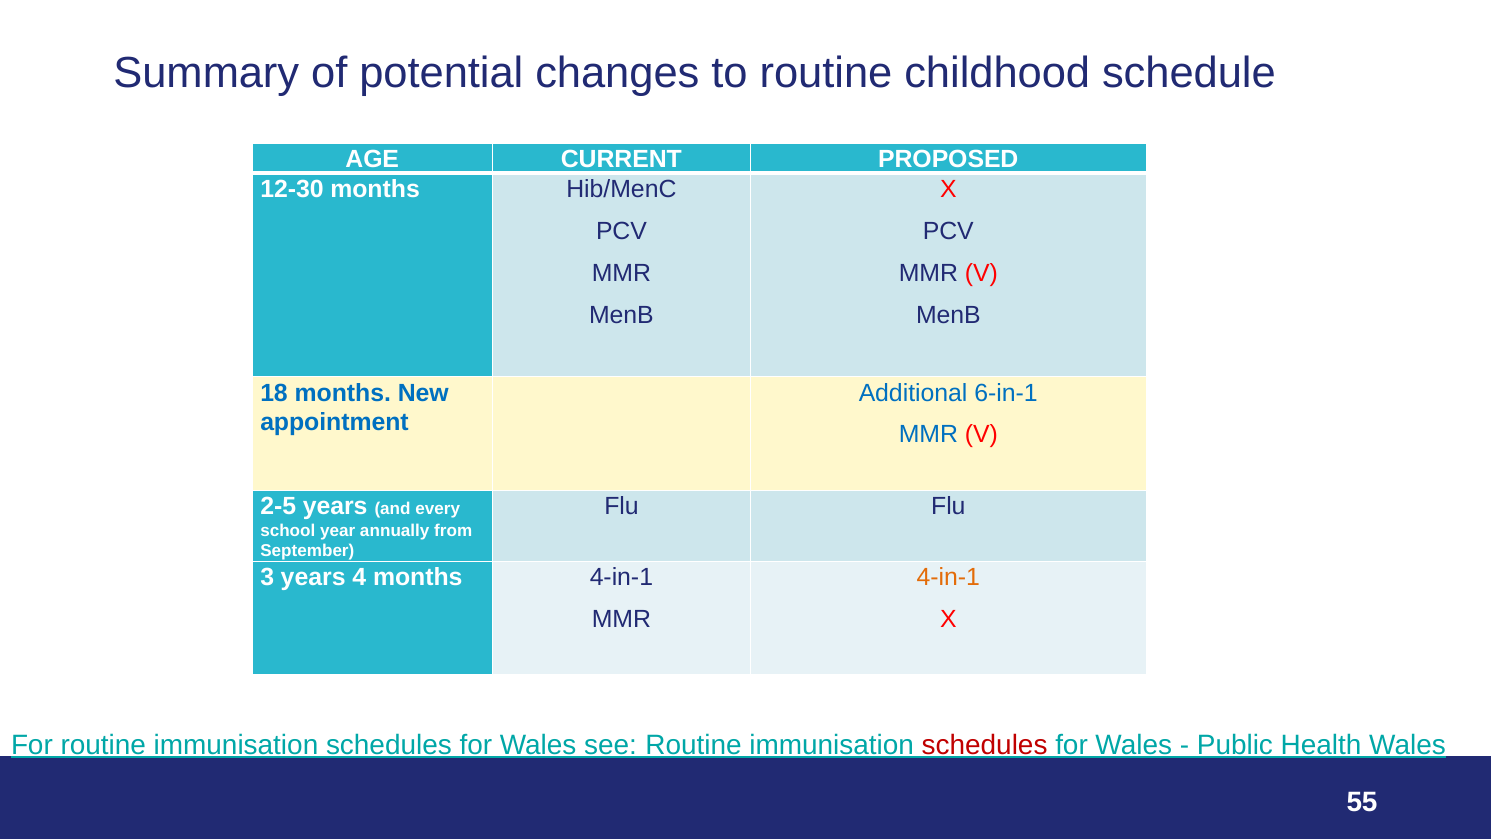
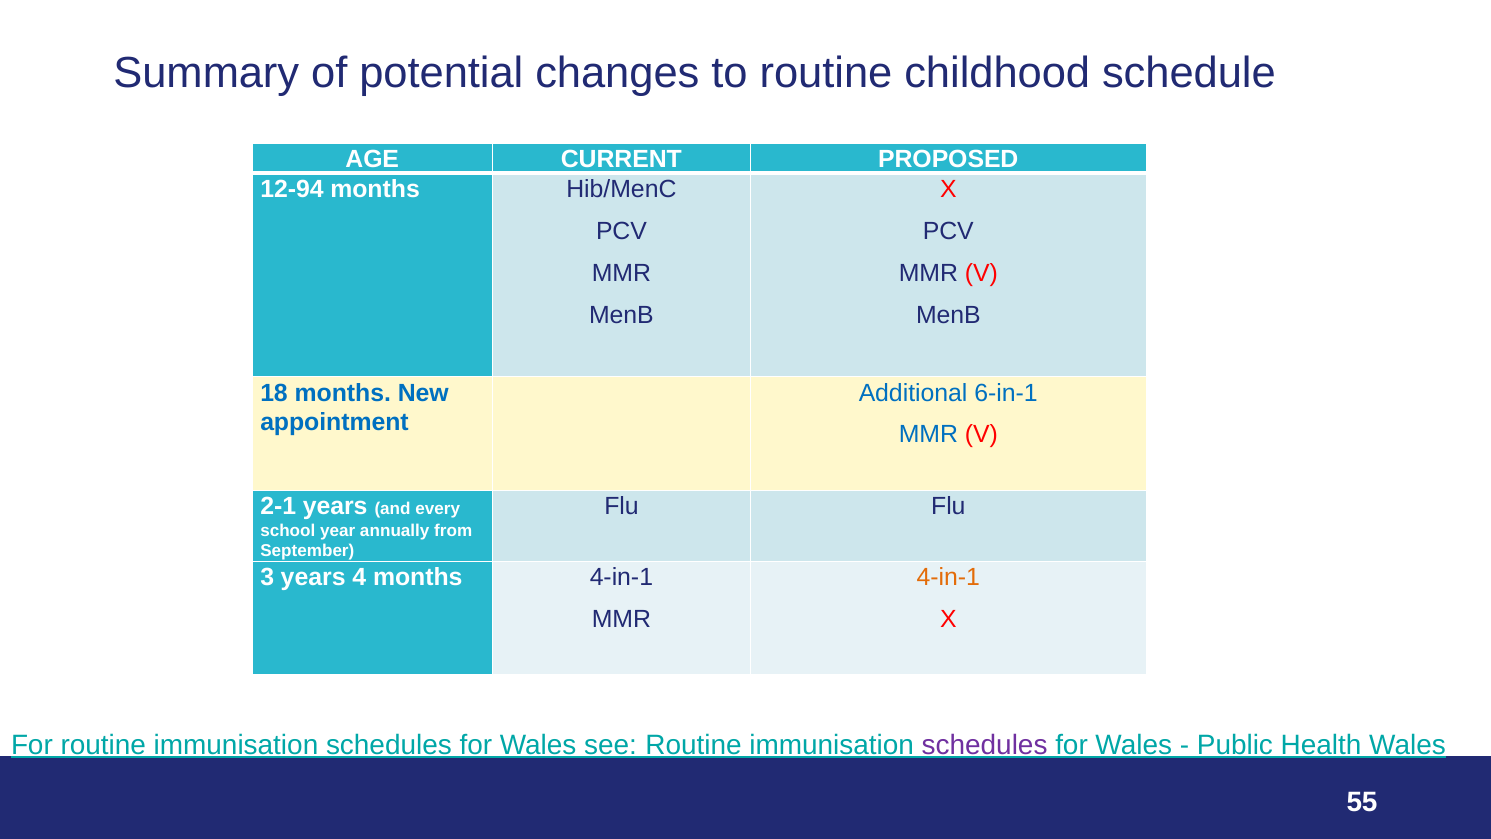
12-30: 12-30 -> 12-94
2-5: 2-5 -> 2-1
schedules at (985, 745) colour: red -> purple
